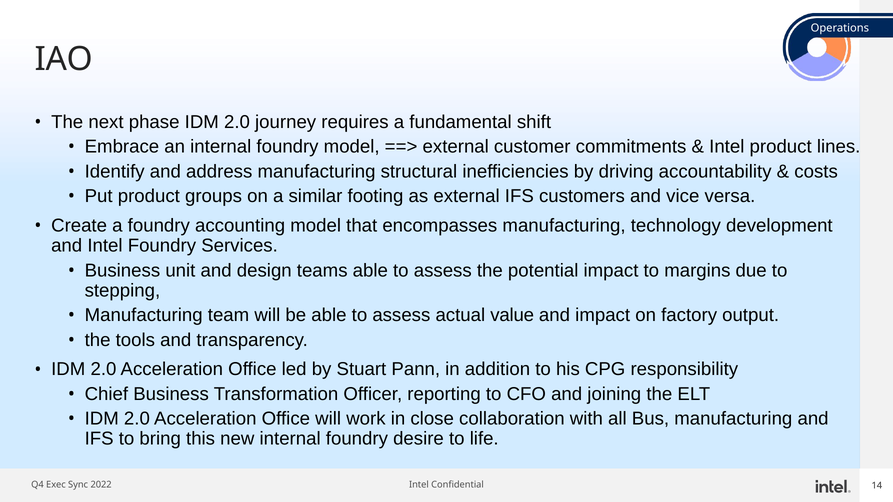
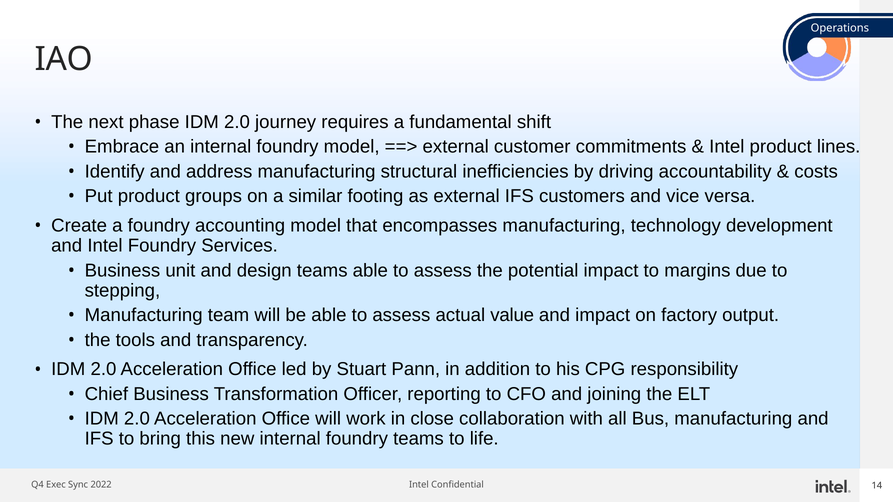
foundry desire: desire -> teams
